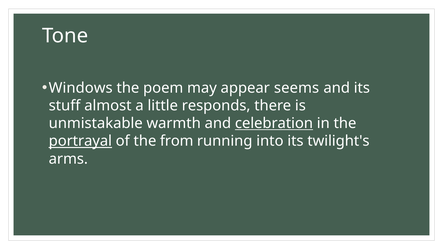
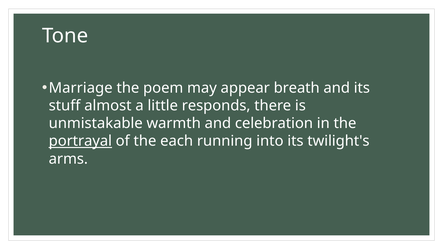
Windows: Windows -> Marriage
seems: seems -> breath
celebration underline: present -> none
from: from -> each
